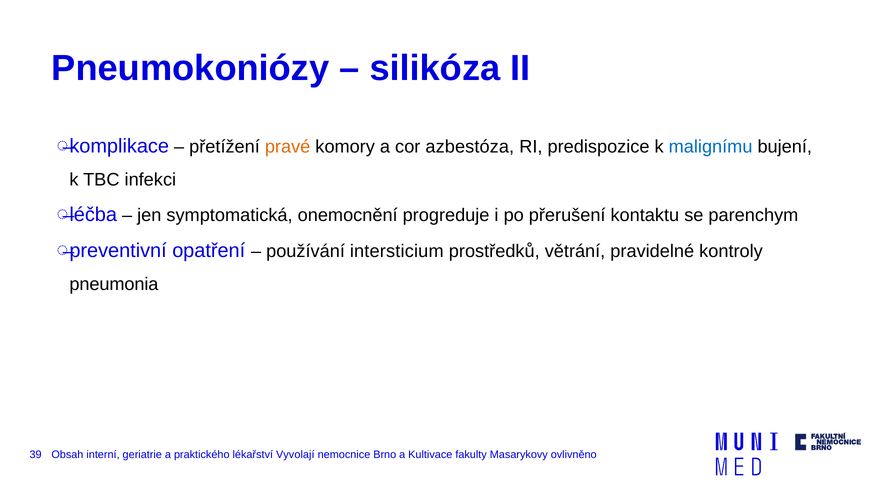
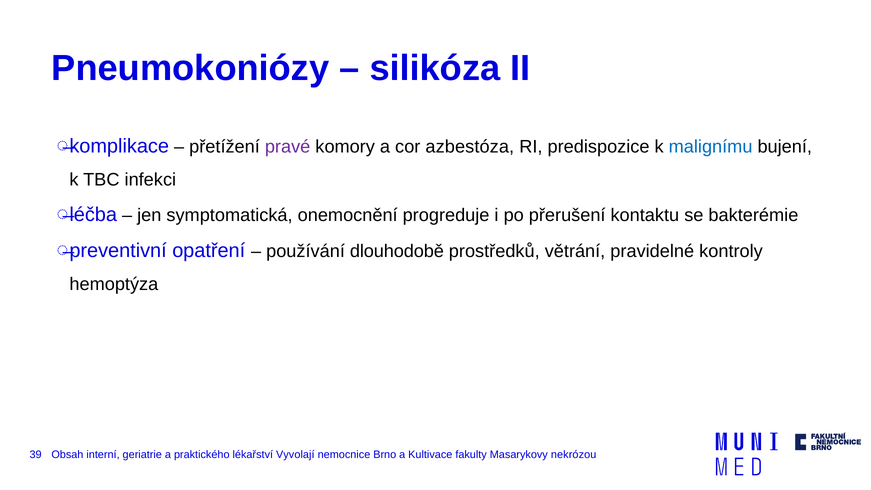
pravé colour: orange -> purple
parenchym: parenchym -> bakterémie
intersticium: intersticium -> dlouhodobě
pneumonia: pneumonia -> hemoptýza
ovlivněno: ovlivněno -> nekrózou
